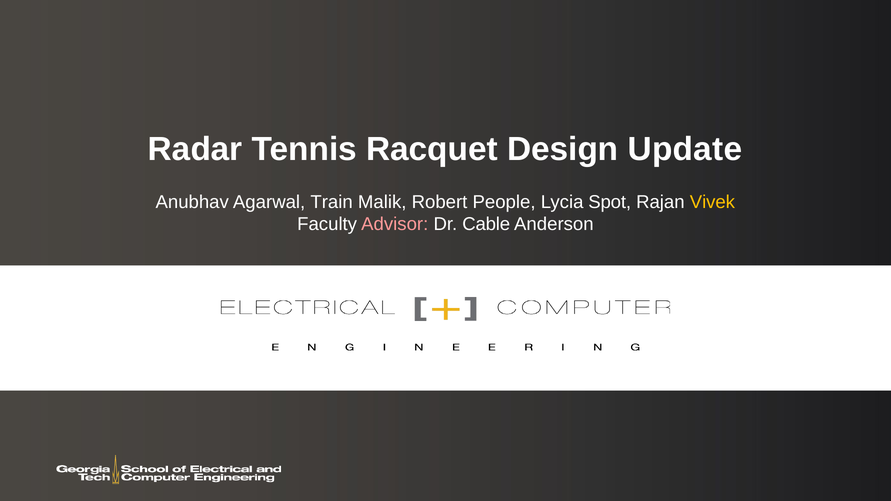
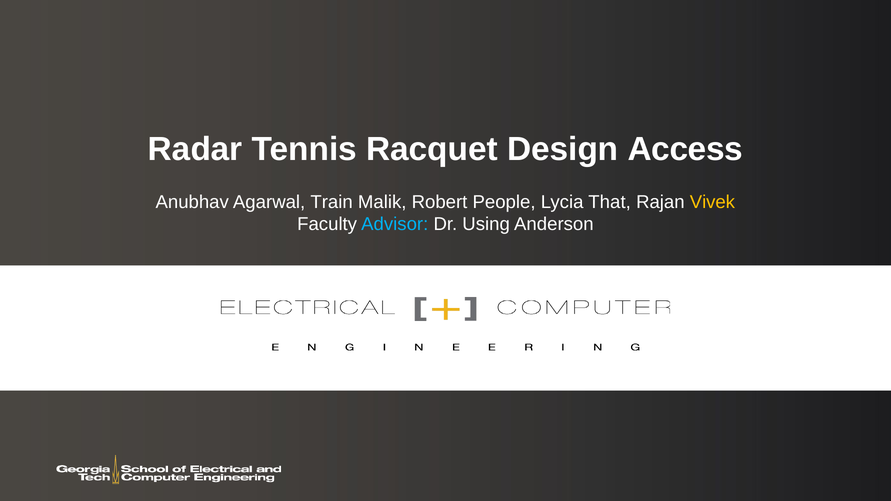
Update: Update -> Access
Spot: Spot -> That
Advisor colour: pink -> light blue
Cable: Cable -> Using
